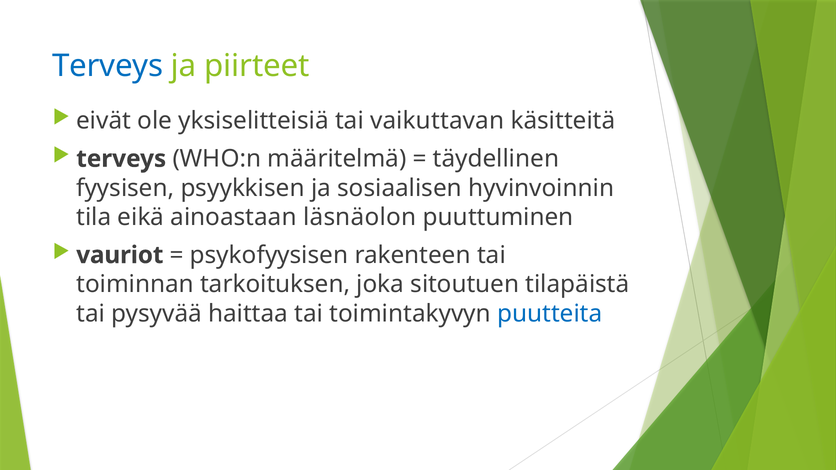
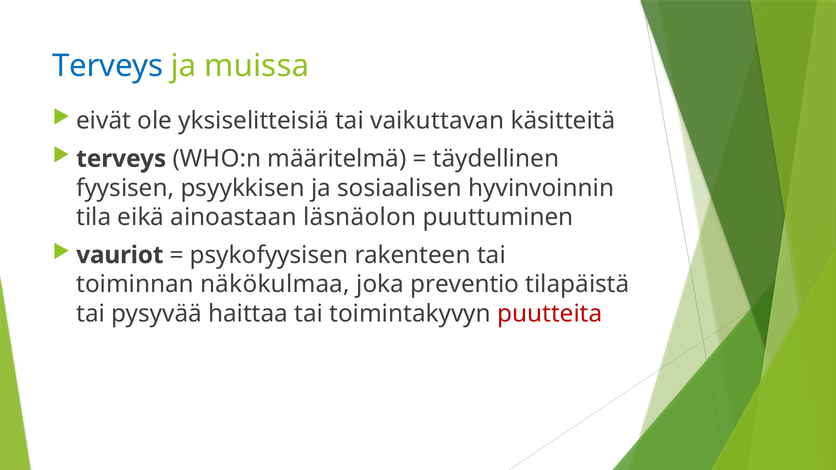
piirteet: piirteet -> muissa
tarkoituksen: tarkoituksen -> näkökulmaa
sitoutuen: sitoutuen -> preventio
puutteita colour: blue -> red
